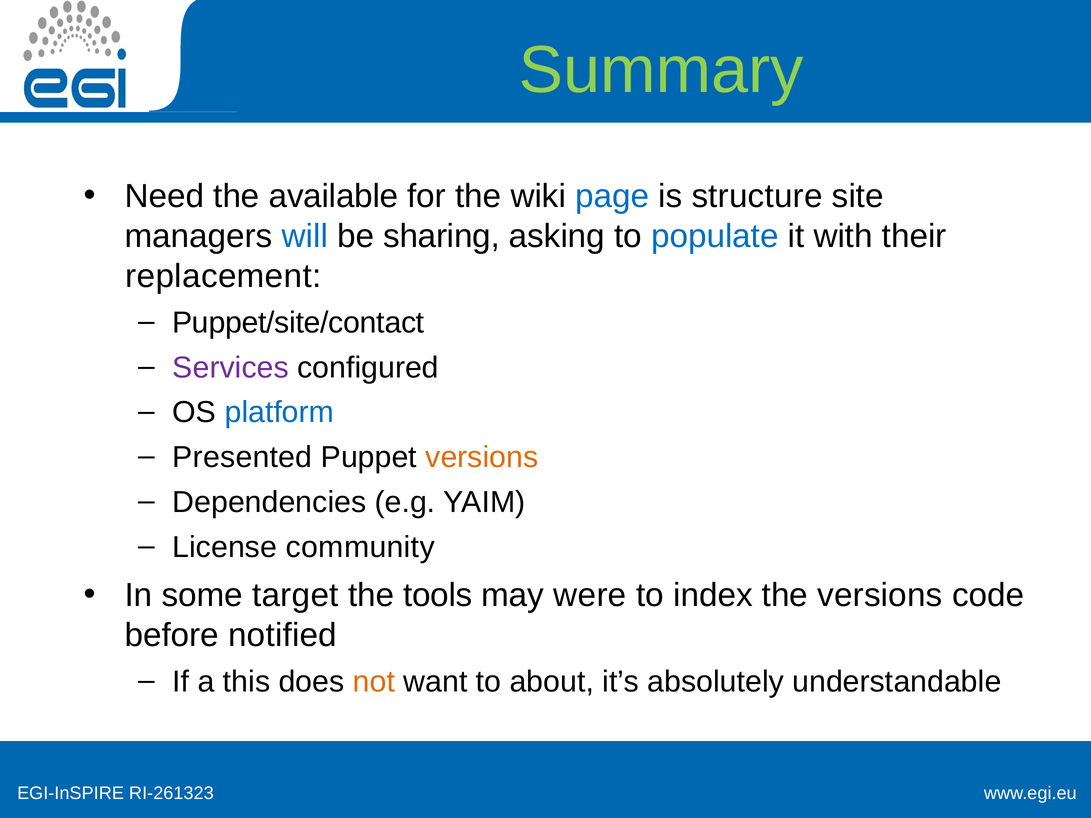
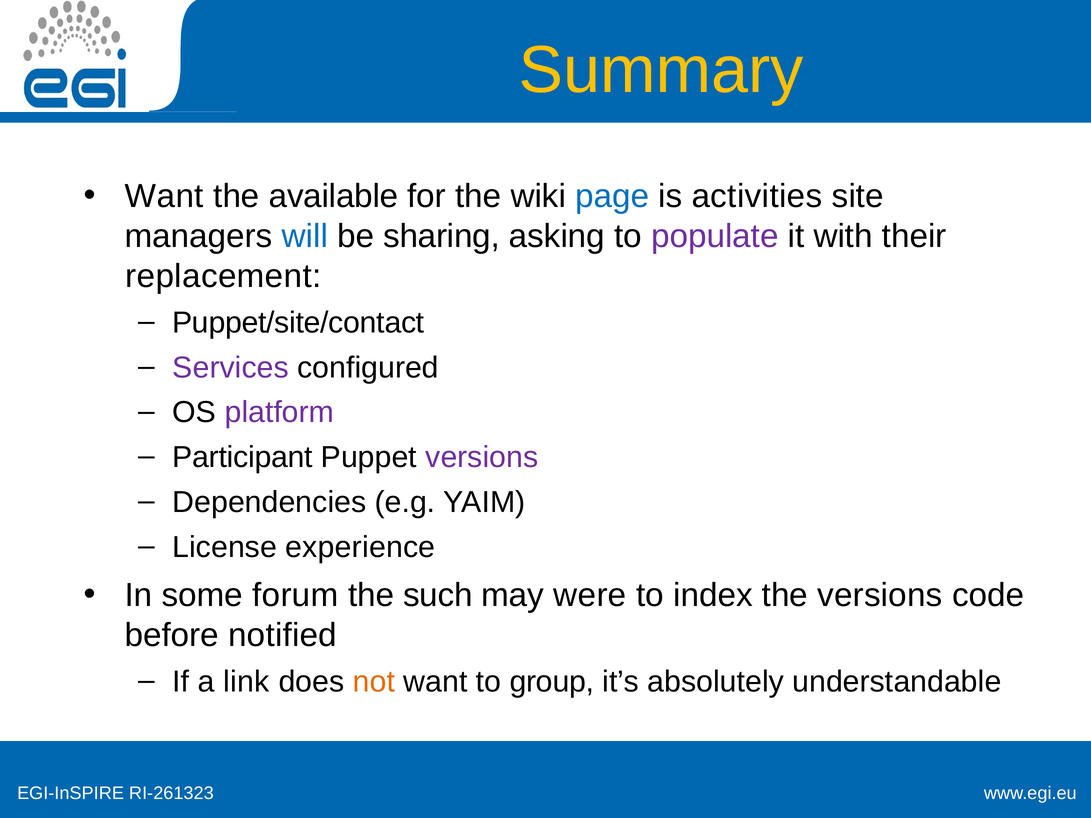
Summary colour: light green -> yellow
Need at (165, 196): Need -> Want
structure: structure -> activities
populate colour: blue -> purple
platform colour: blue -> purple
Presented: Presented -> Participant
versions at (482, 457) colour: orange -> purple
community: community -> experience
target: target -> forum
tools: tools -> such
this: this -> link
about: about -> group
